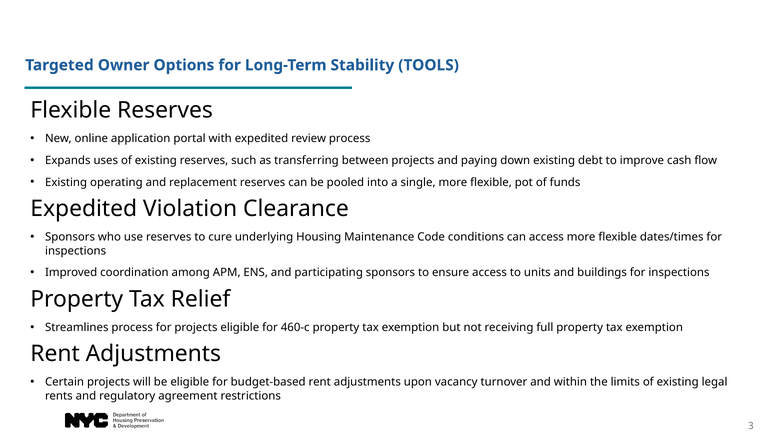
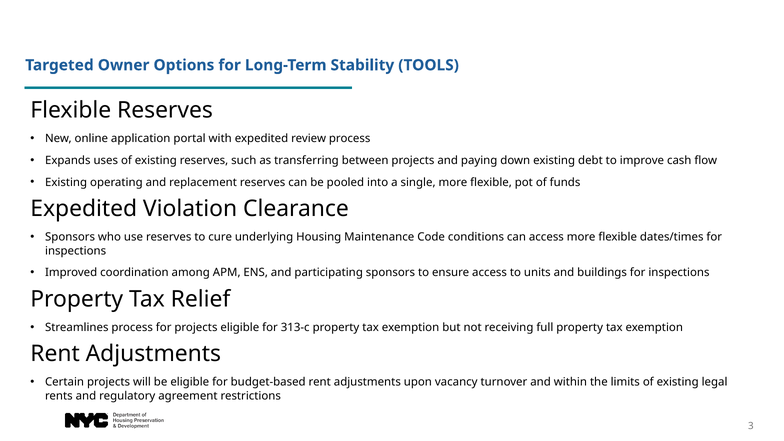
460-c: 460-c -> 313-c
